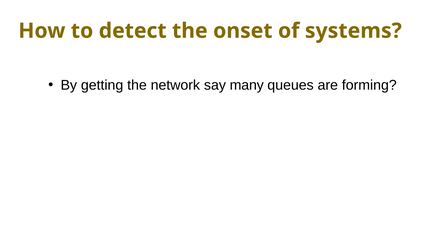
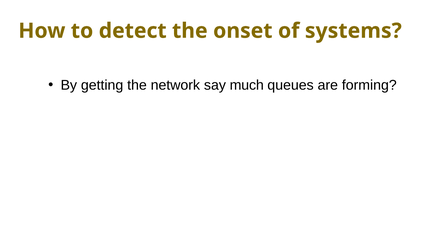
many: many -> much
